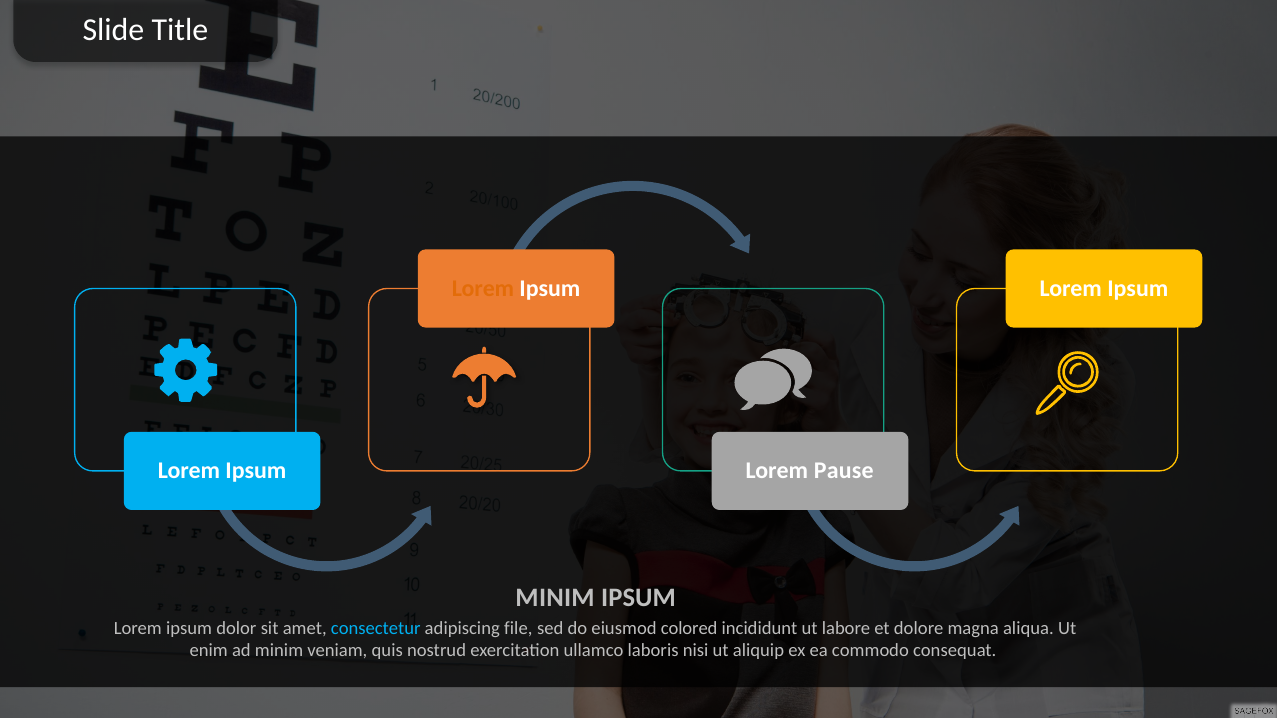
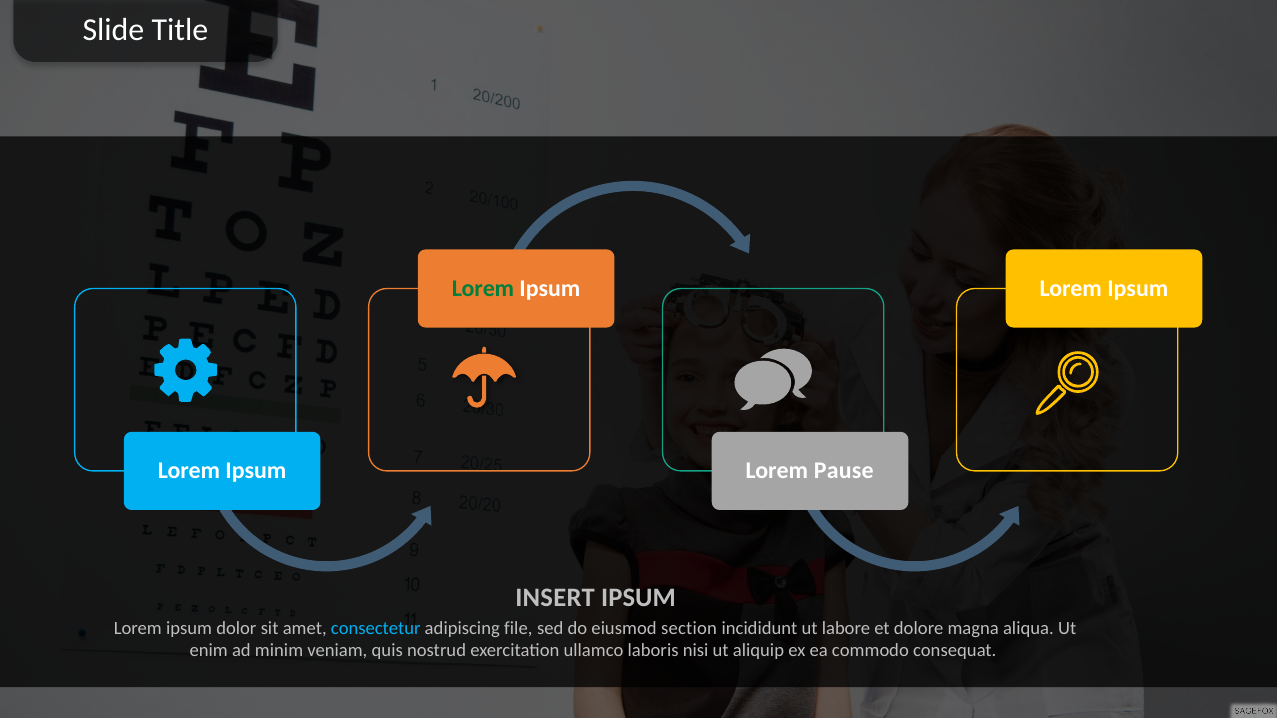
Lorem at (483, 288) colour: orange -> green
MINIM at (555, 598): MINIM -> INSERT
colored: colored -> section
